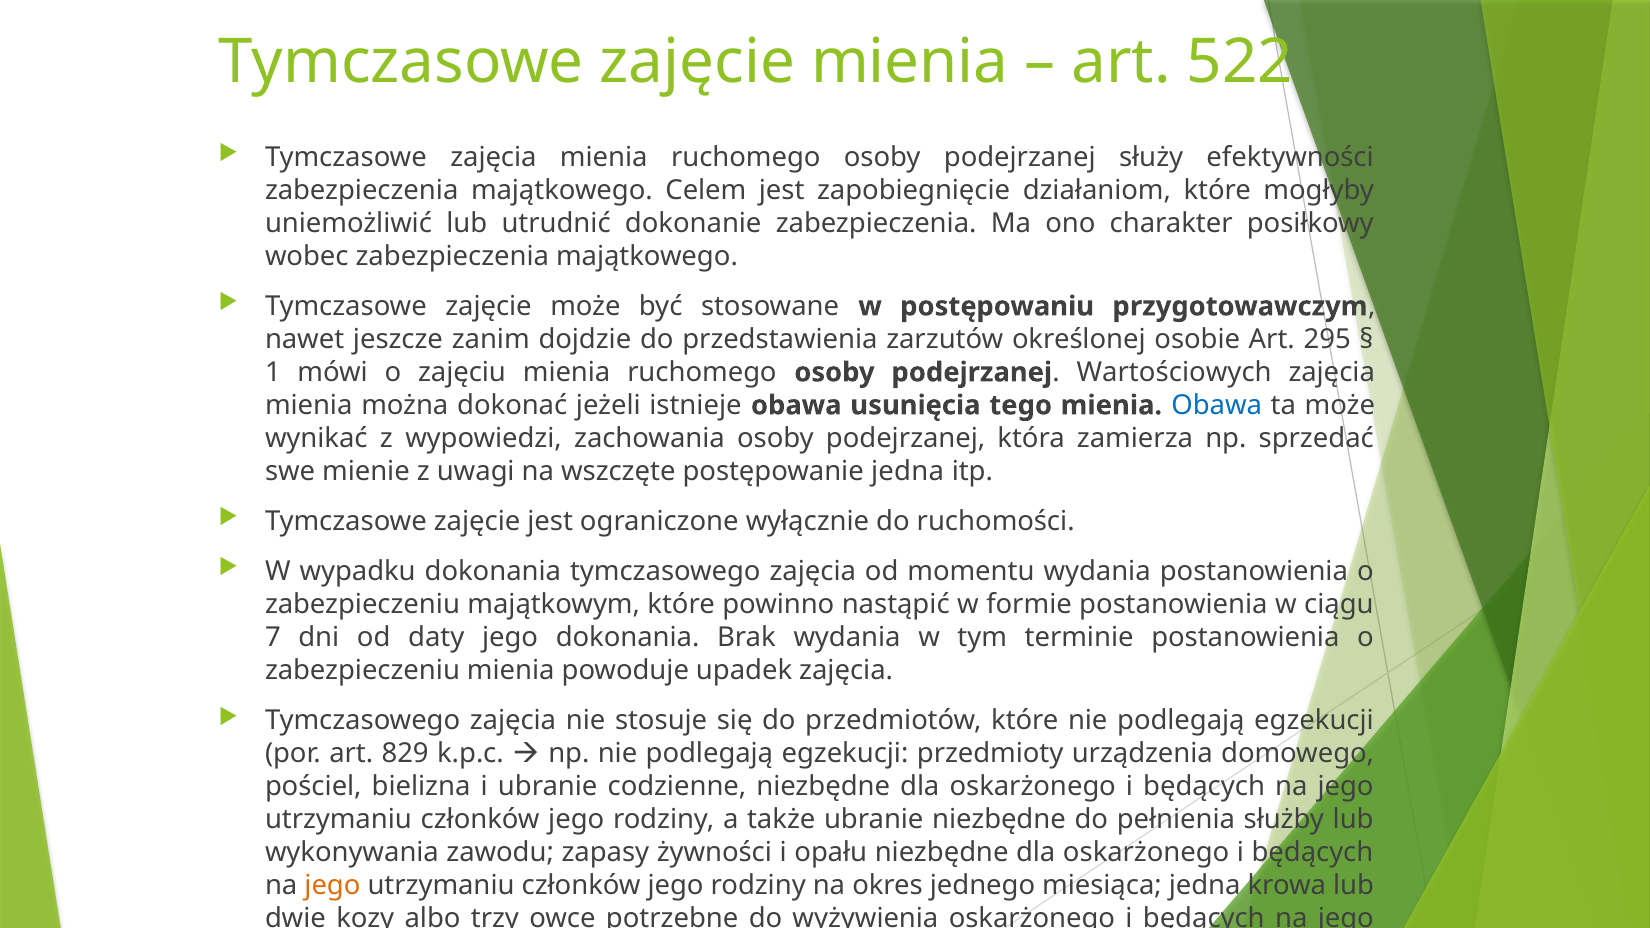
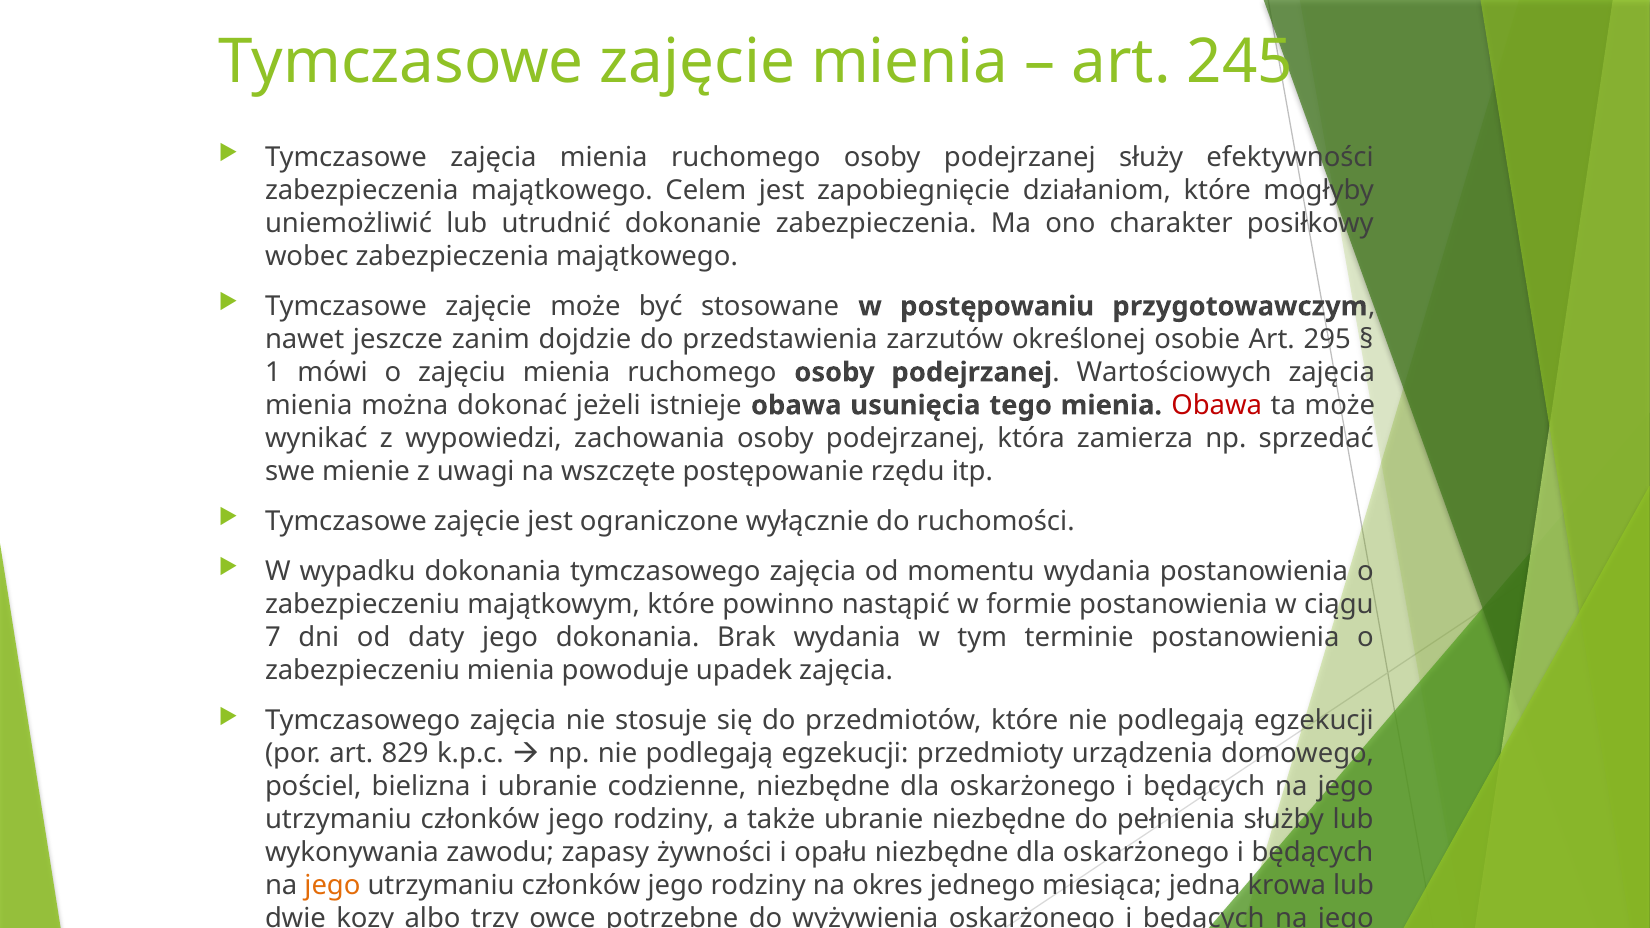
522: 522 -> 245
Obawa at (1217, 405) colour: blue -> red
postępowanie jedna: jedna -> rzędu
